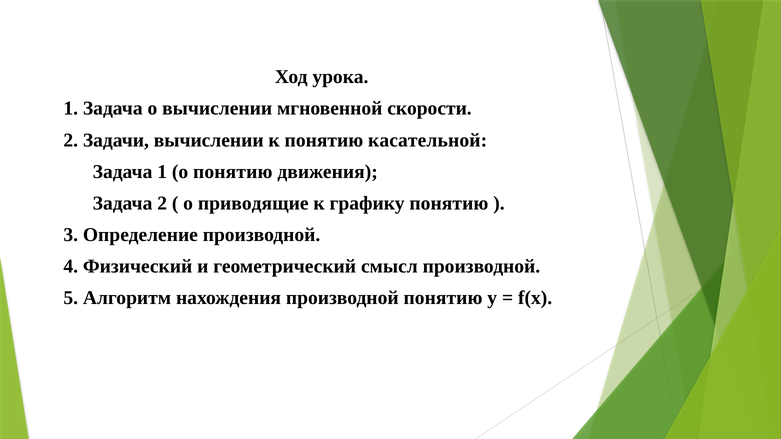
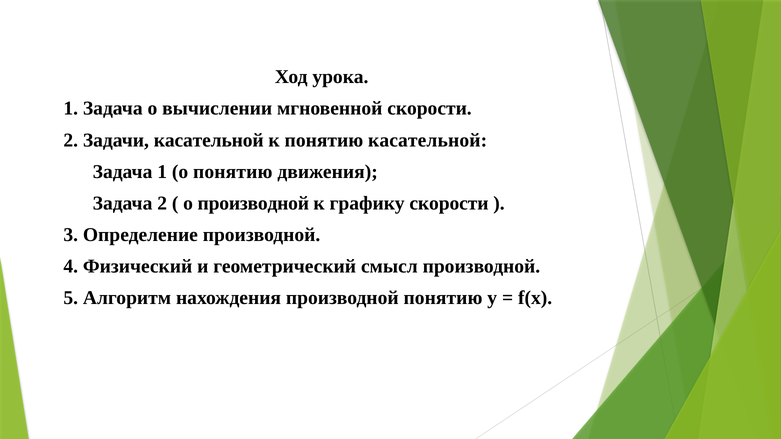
Задачи вычислении: вычислении -> касательной
о приводящие: приводящие -> производной
графику понятию: понятию -> скорости
